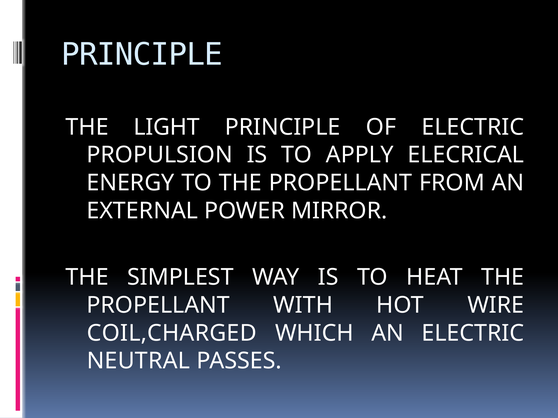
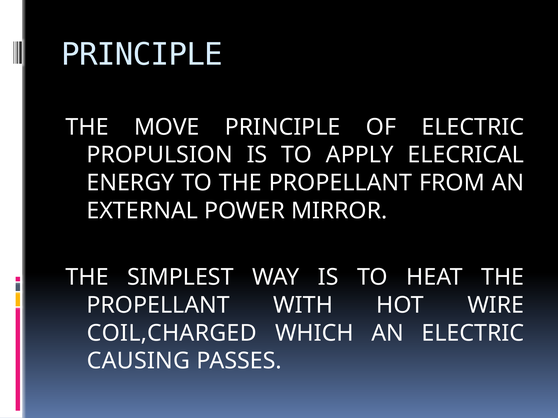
LIGHT: LIGHT -> MOVE
NEUTRAL: NEUTRAL -> CAUSING
